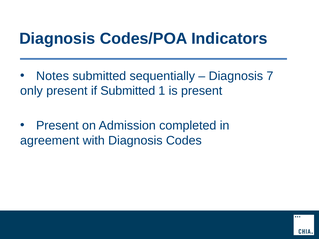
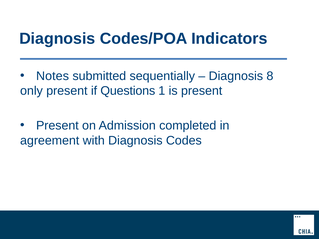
7: 7 -> 8
if Submitted: Submitted -> Questions
